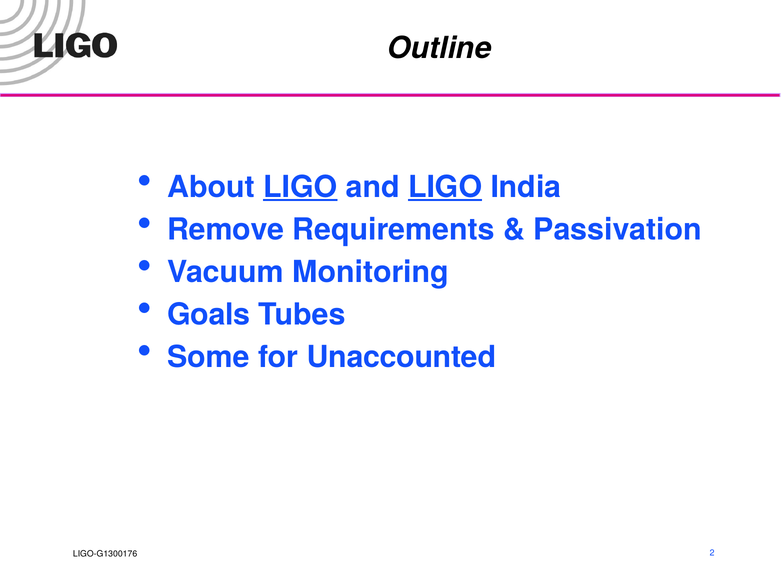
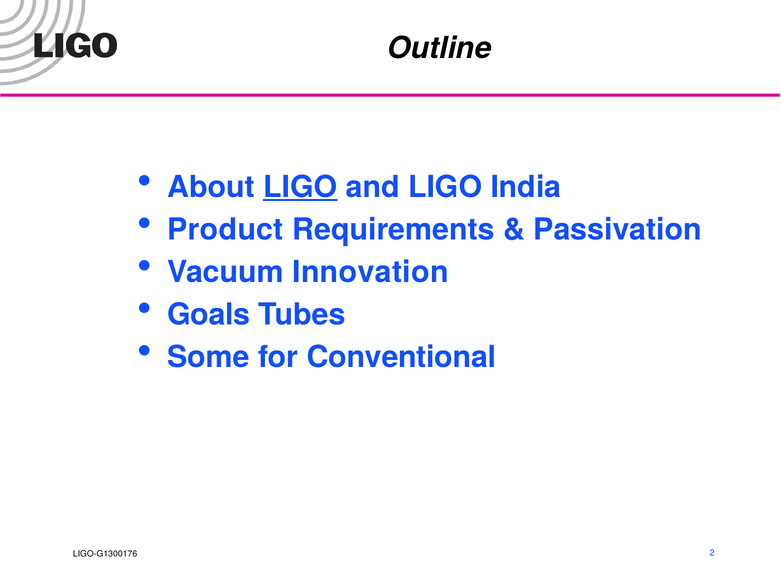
LIGO at (445, 187) underline: present -> none
Remove: Remove -> Product
Monitoring: Monitoring -> Innovation
Unaccounted: Unaccounted -> Conventional
